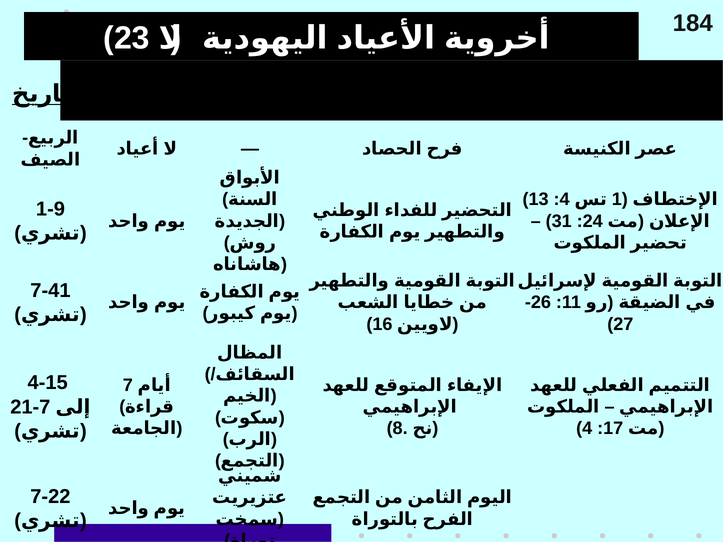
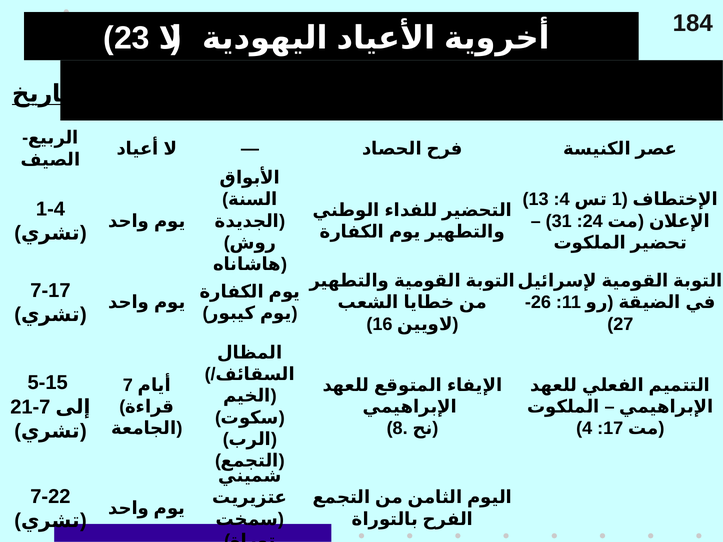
1-9: 1-9 -> 1-4
7-41: 7-41 -> 7-17
4-15: 4-15 -> 5-15
